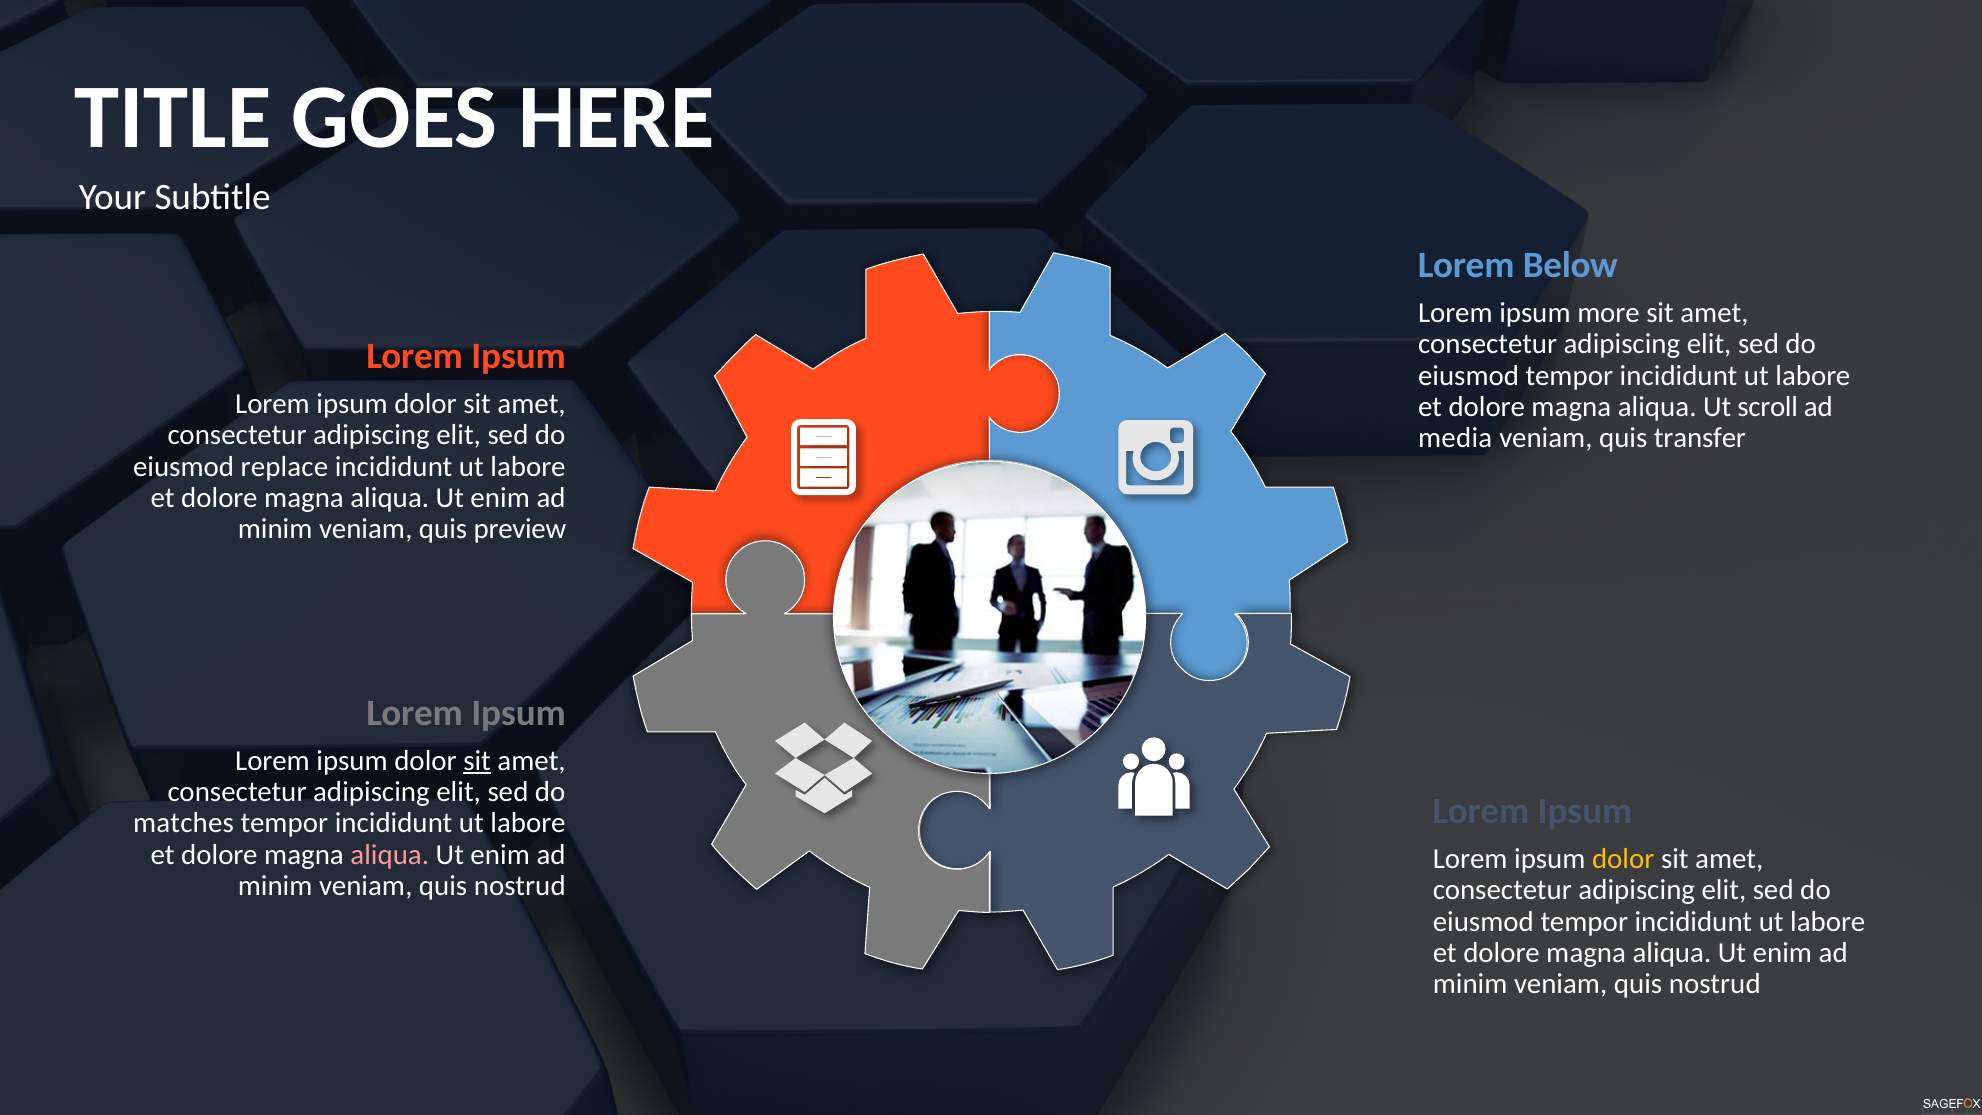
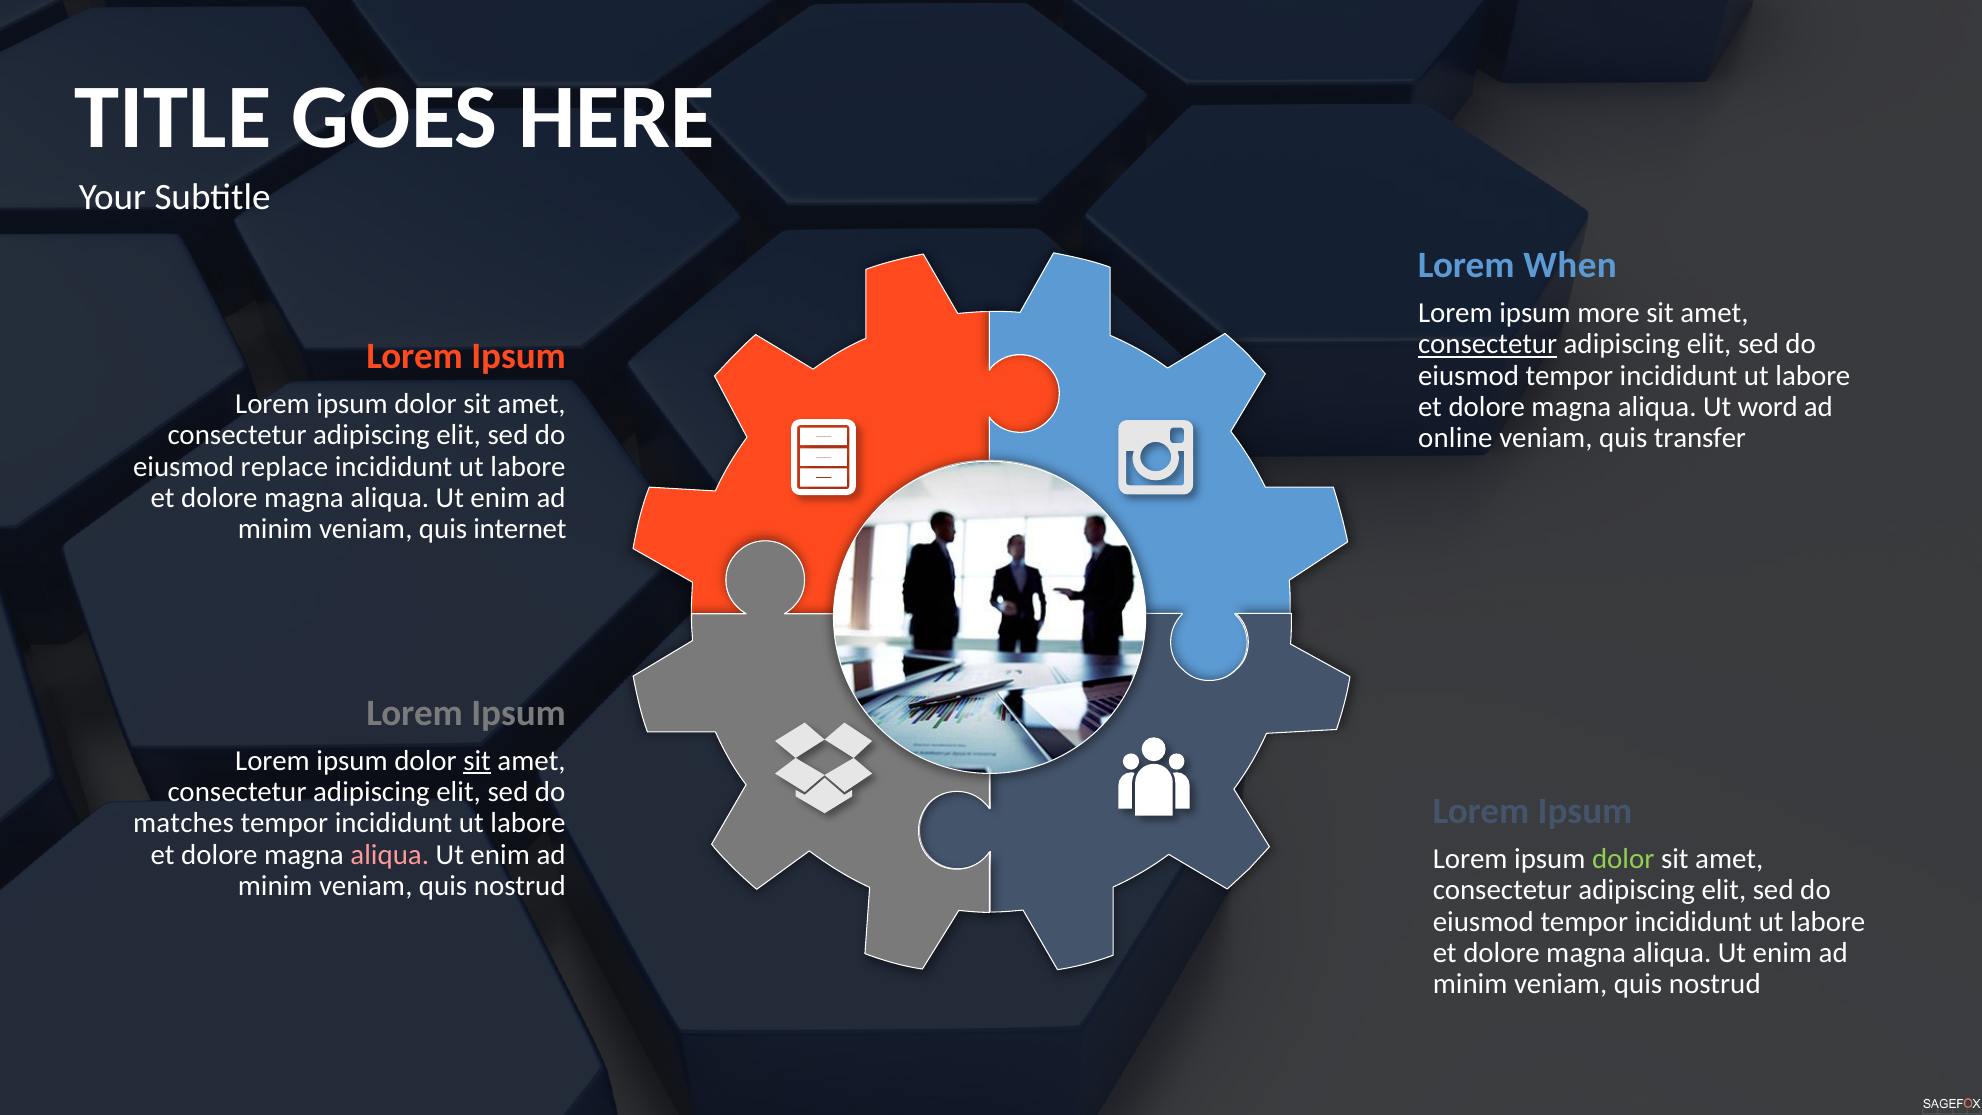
Below: Below -> When
consectetur at (1488, 344) underline: none -> present
scroll: scroll -> word
media: media -> online
preview: preview -> internet
dolor at (1623, 859) colour: yellow -> light green
